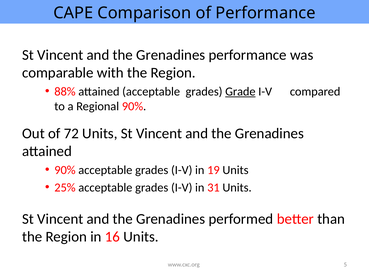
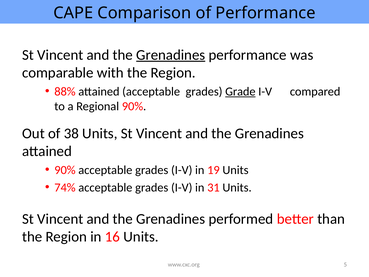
Grenadines at (171, 55) underline: none -> present
72: 72 -> 38
25%: 25% -> 74%
